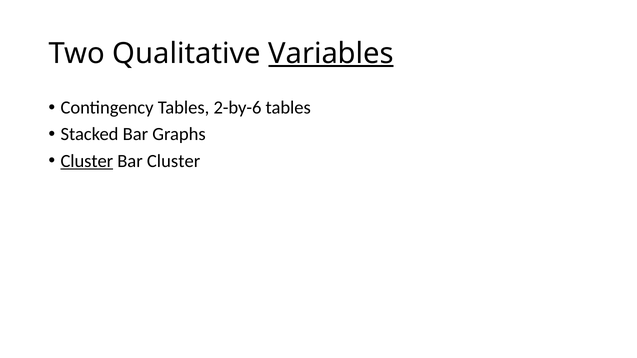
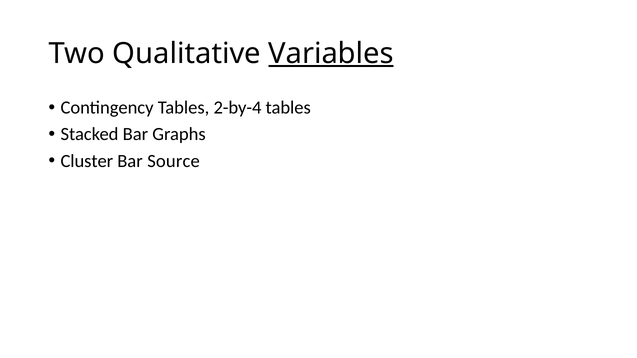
2-by-6: 2-by-6 -> 2-by-4
Cluster at (87, 161) underline: present -> none
Bar Cluster: Cluster -> Source
